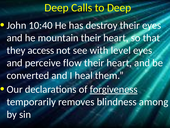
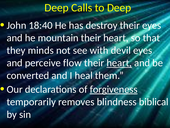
10:40: 10:40 -> 18:40
access: access -> minds
level: level -> devil
heart at (119, 63) underline: none -> present
among: among -> biblical
